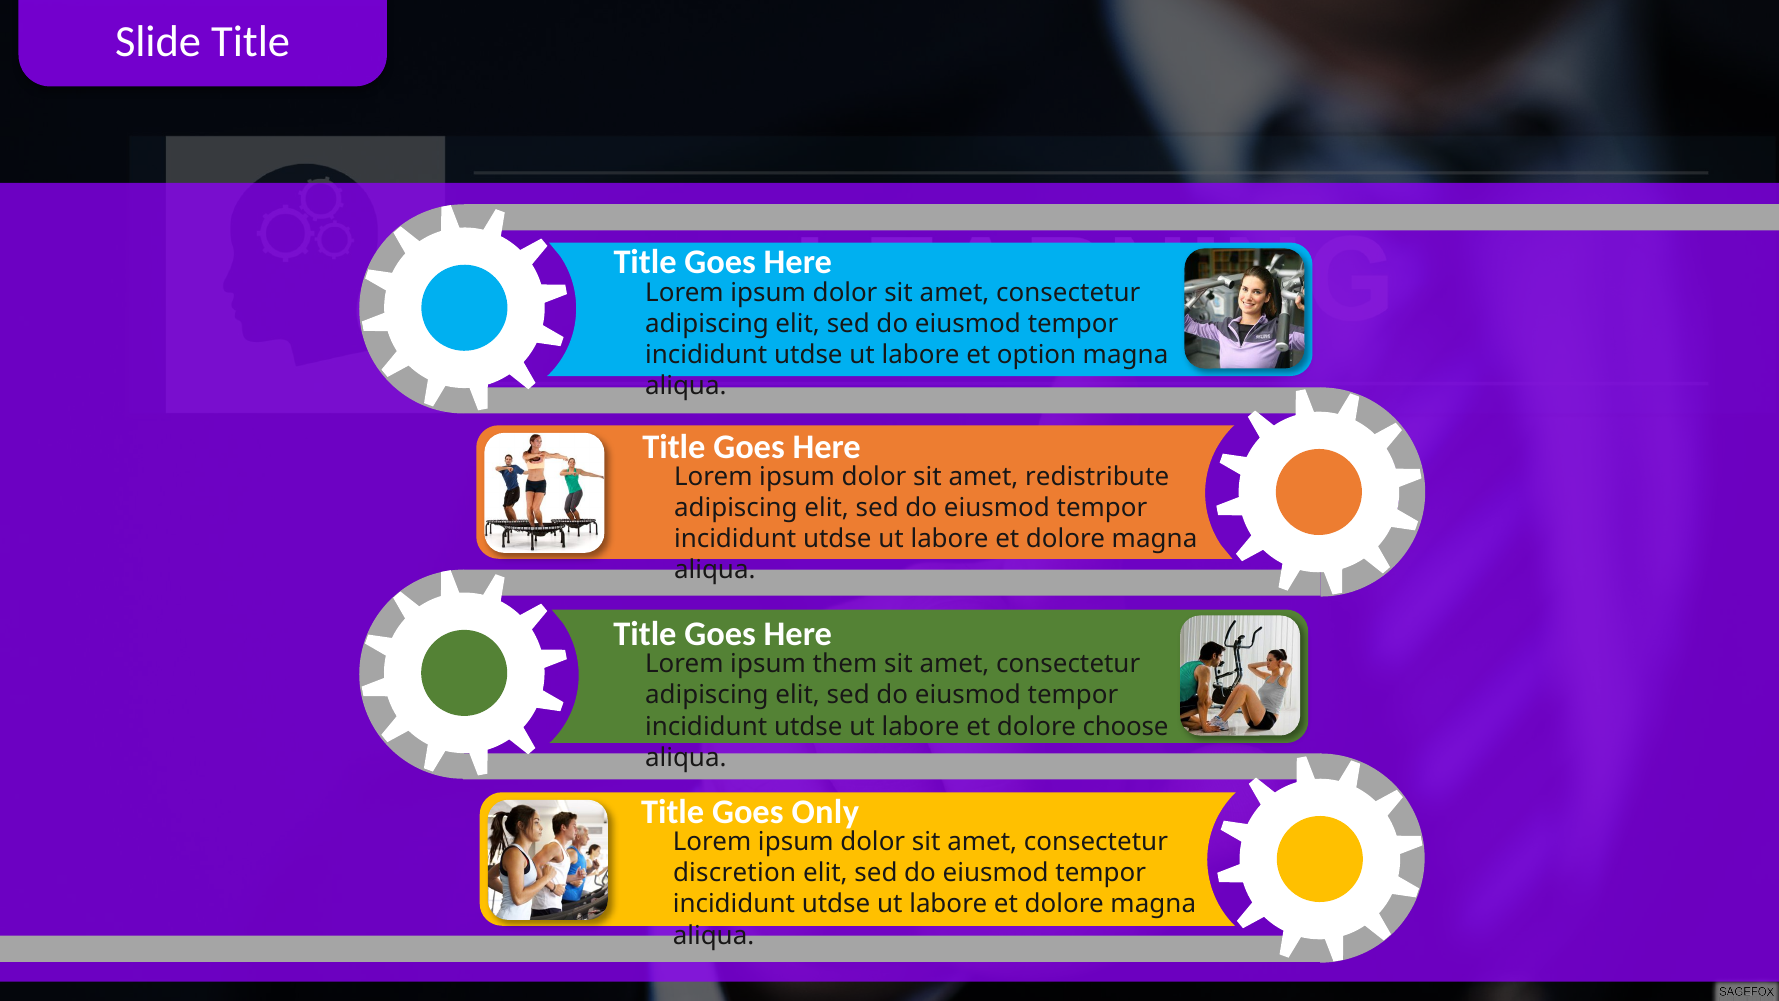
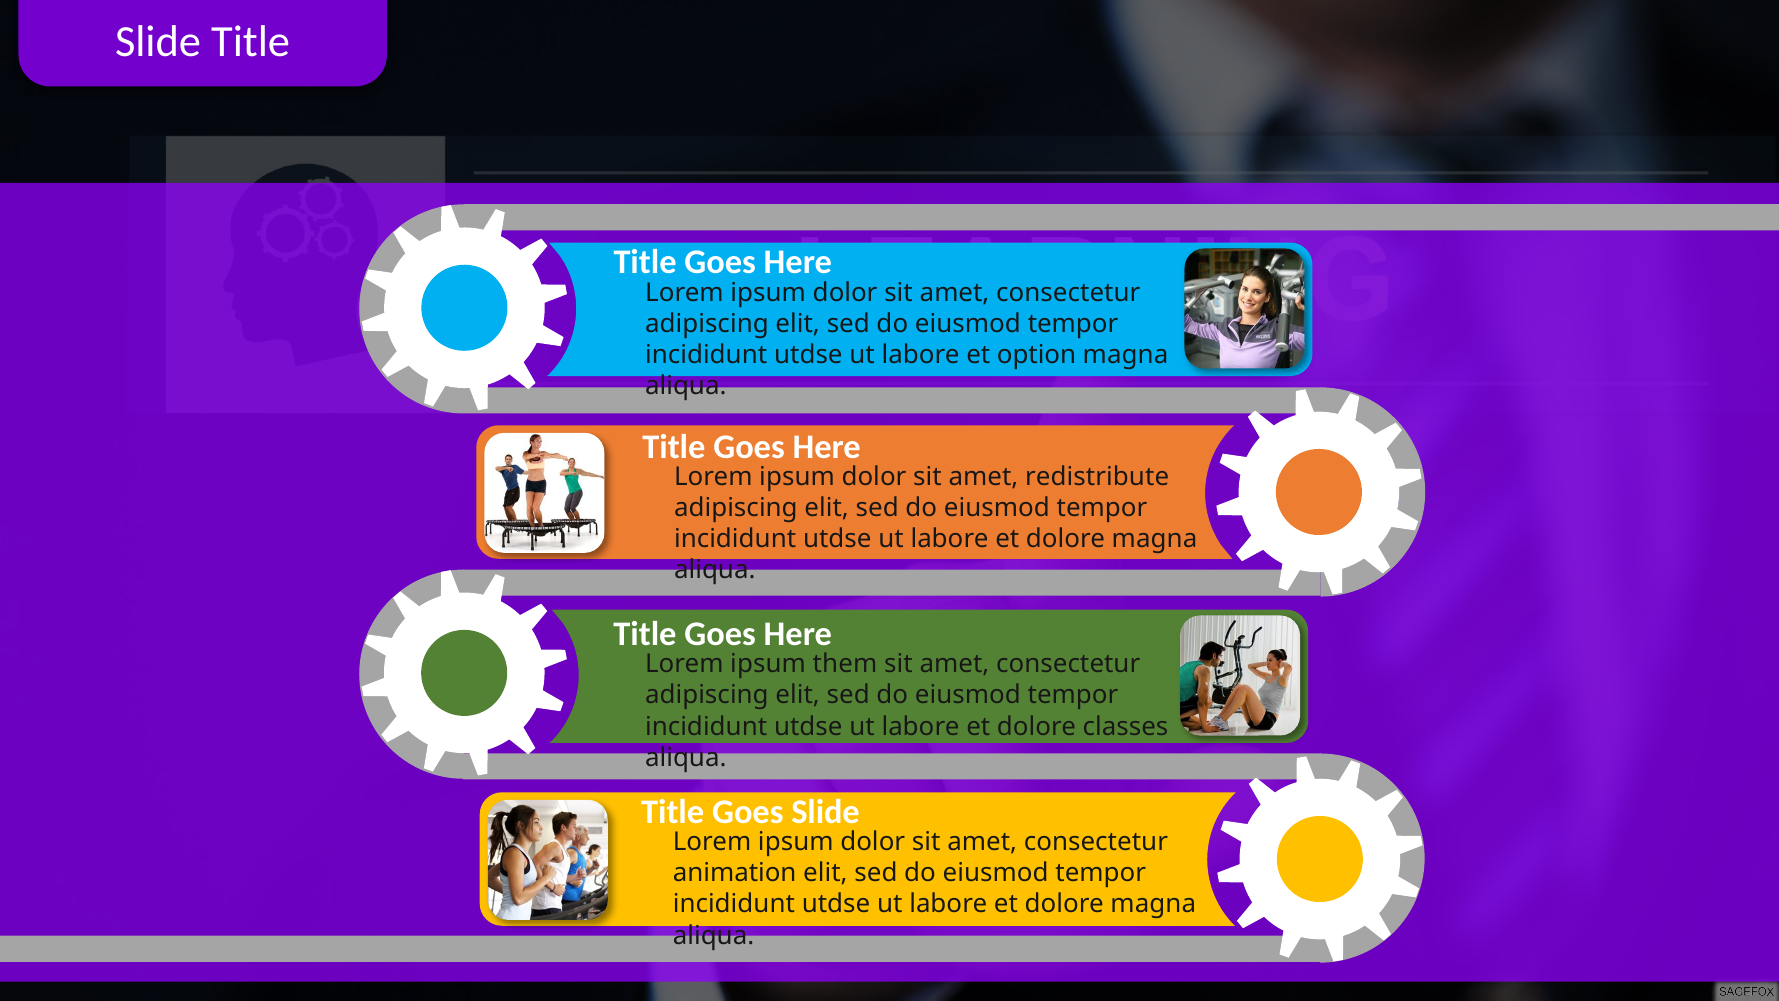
choose: choose -> classes
Goes Only: Only -> Slide
discretion: discretion -> animation
